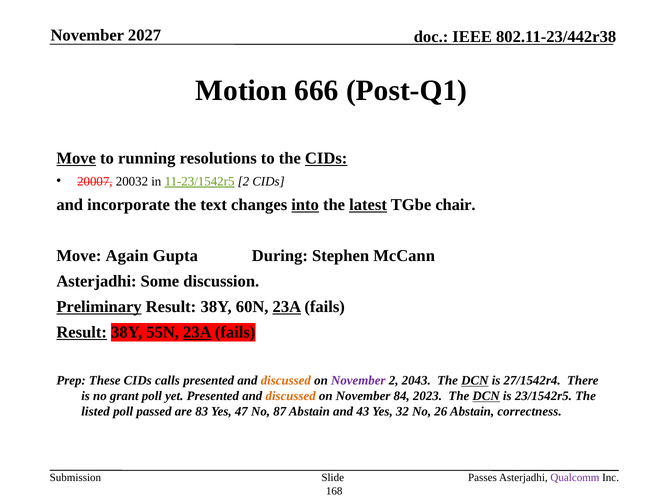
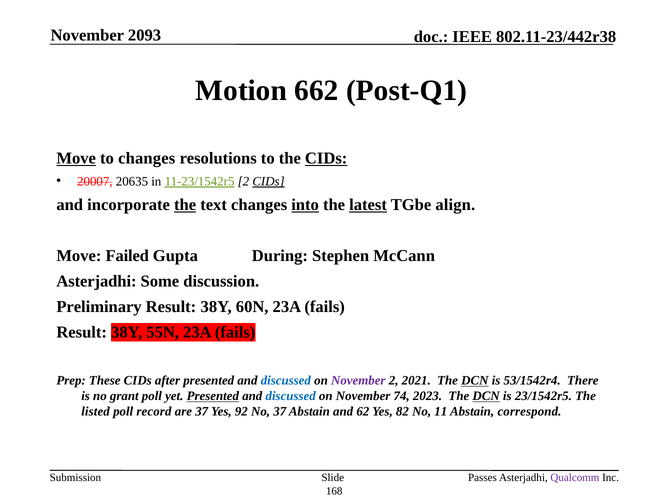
2027: 2027 -> 2093
666: 666 -> 662
to running: running -> changes
20032: 20032 -> 20635
CIDs at (269, 181) underline: none -> present
the at (185, 205) underline: none -> present
chair: chair -> align
Again: Again -> Failed
Preliminary underline: present -> none
23A at (287, 306) underline: present -> none
Result at (82, 332) underline: present -> none
23A at (197, 332) underline: present -> none
calls: calls -> after
discussed at (286, 380) colour: orange -> blue
2043: 2043 -> 2021
27/1542r4: 27/1542r4 -> 53/1542r4
Presented at (213, 396) underline: none -> present
discussed at (291, 396) colour: orange -> blue
84: 84 -> 74
passed: passed -> record
are 83: 83 -> 37
47: 47 -> 92
No 87: 87 -> 37
43: 43 -> 62
32: 32 -> 82
26: 26 -> 11
correctness: correctness -> correspond
